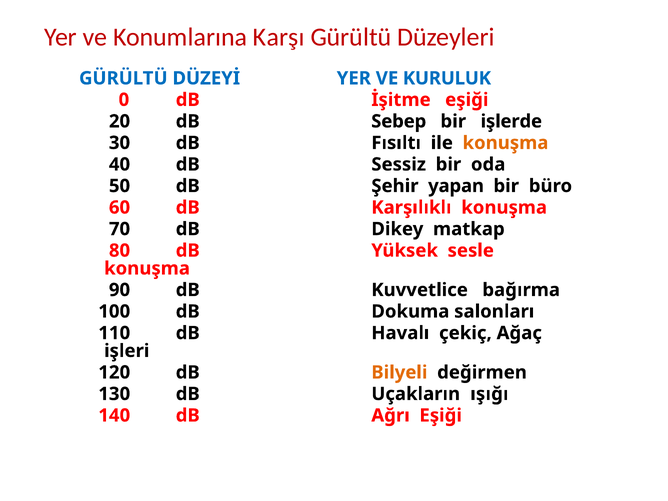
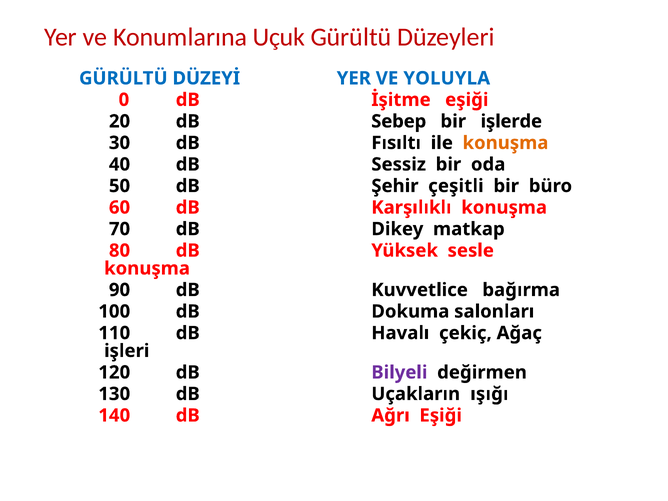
Karşı: Karşı -> Uçuk
KURULUK: KURULUK -> YOLUYLA
yapan: yapan -> çeşitli
Bilyeli colour: orange -> purple
